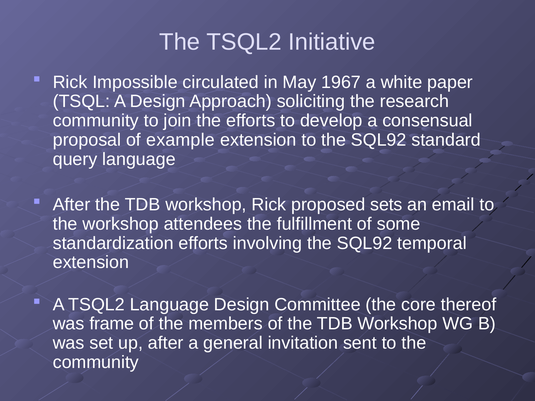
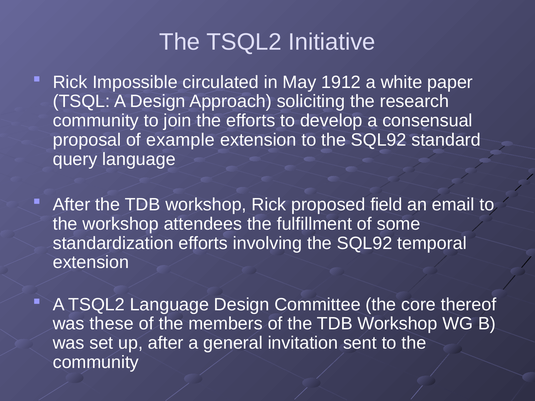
1967: 1967 -> 1912
sets: sets -> field
frame: frame -> these
